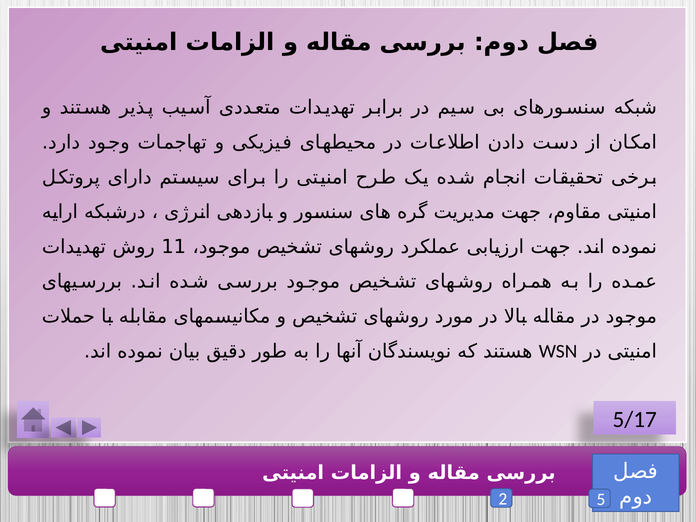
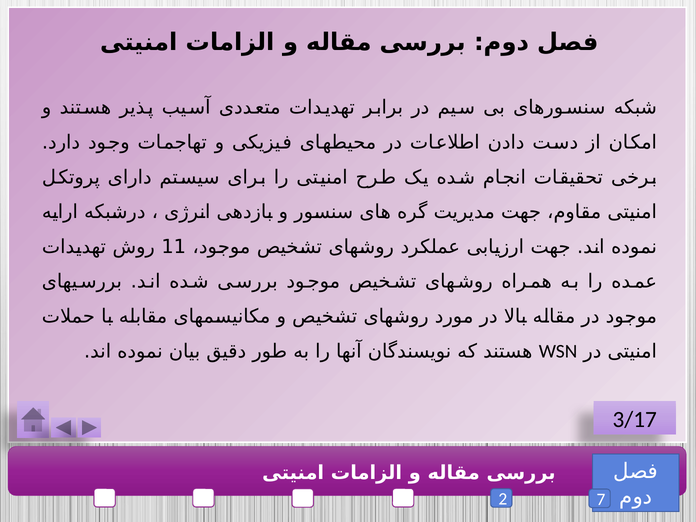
5/17: 5/17 -> 3/17
5: 5 -> 7
